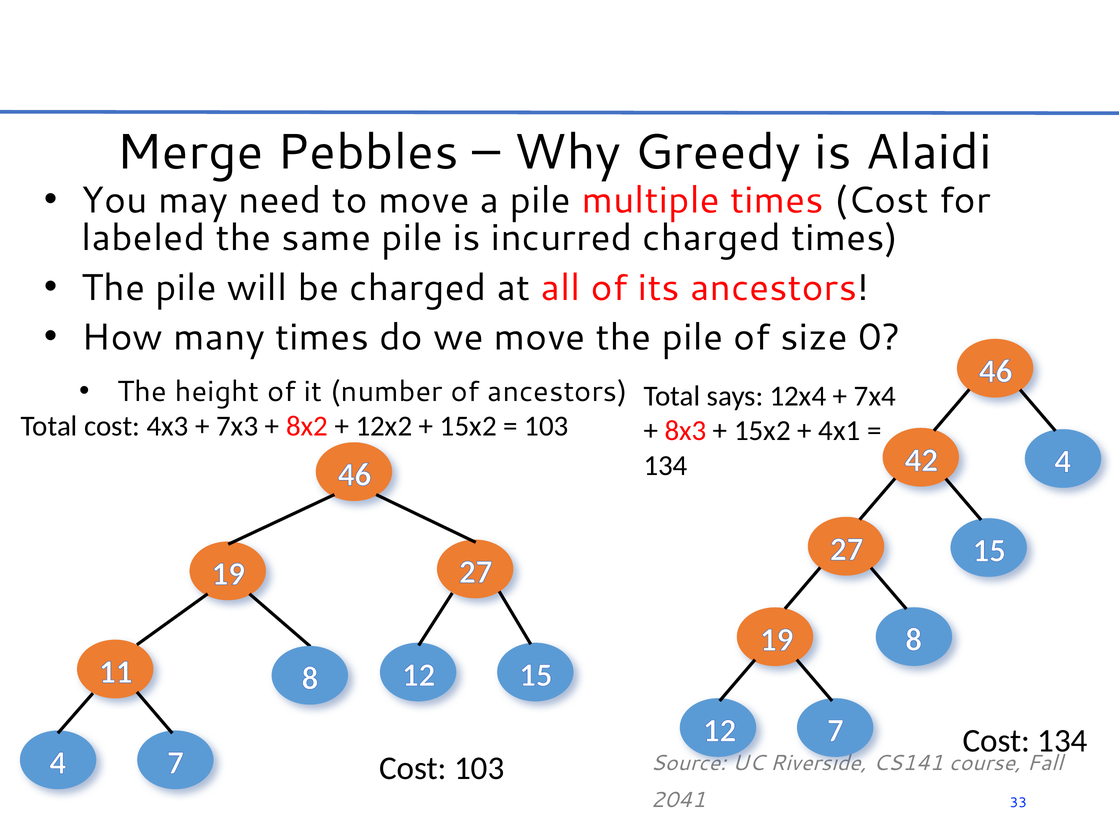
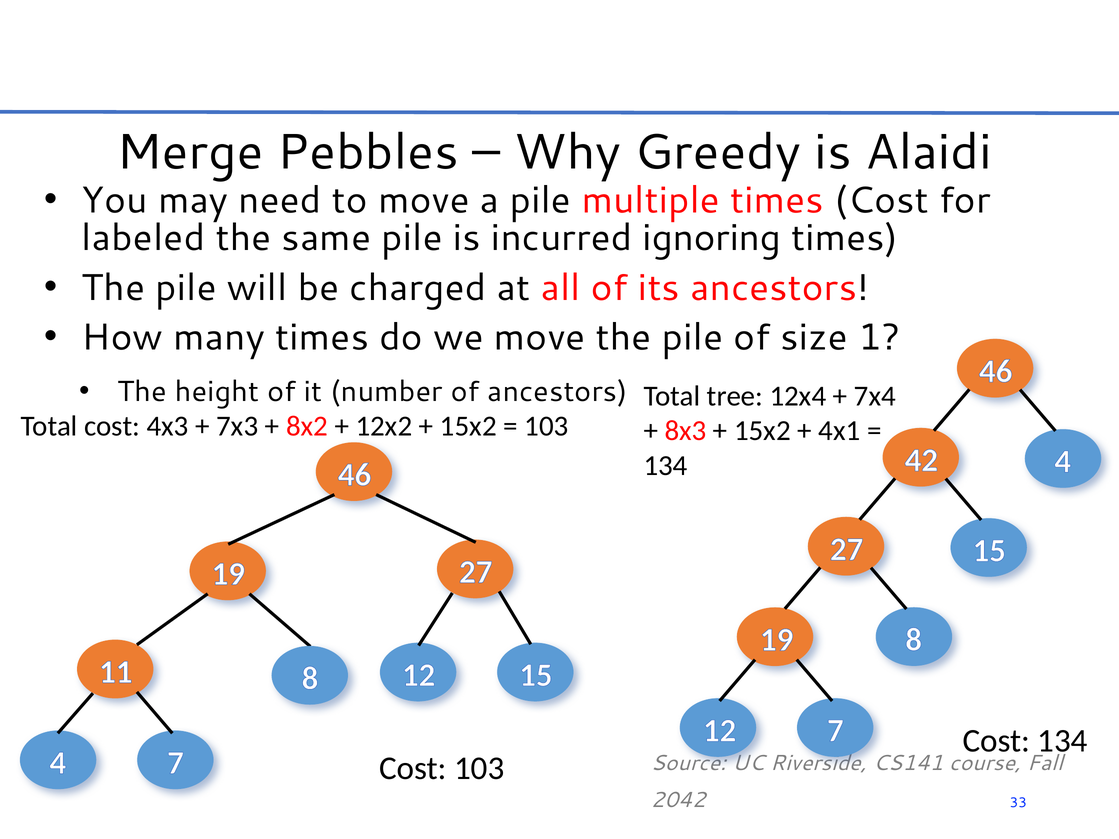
incurred charged: charged -> ignoring
0: 0 -> 1
says: says -> tree
2041: 2041 -> 2042
